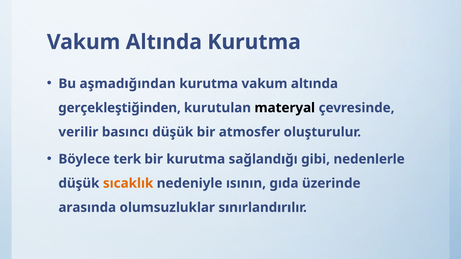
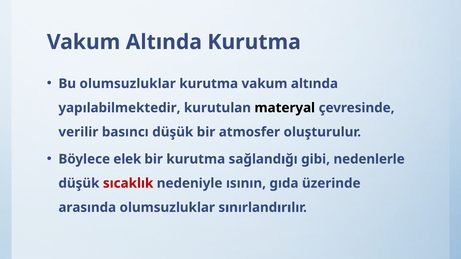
Bu aşmadığından: aşmadığından -> olumsuzluklar
gerçekleştiğinden: gerçekleştiğinden -> yapılabilmektedir
terk: terk -> elek
sıcaklık colour: orange -> red
